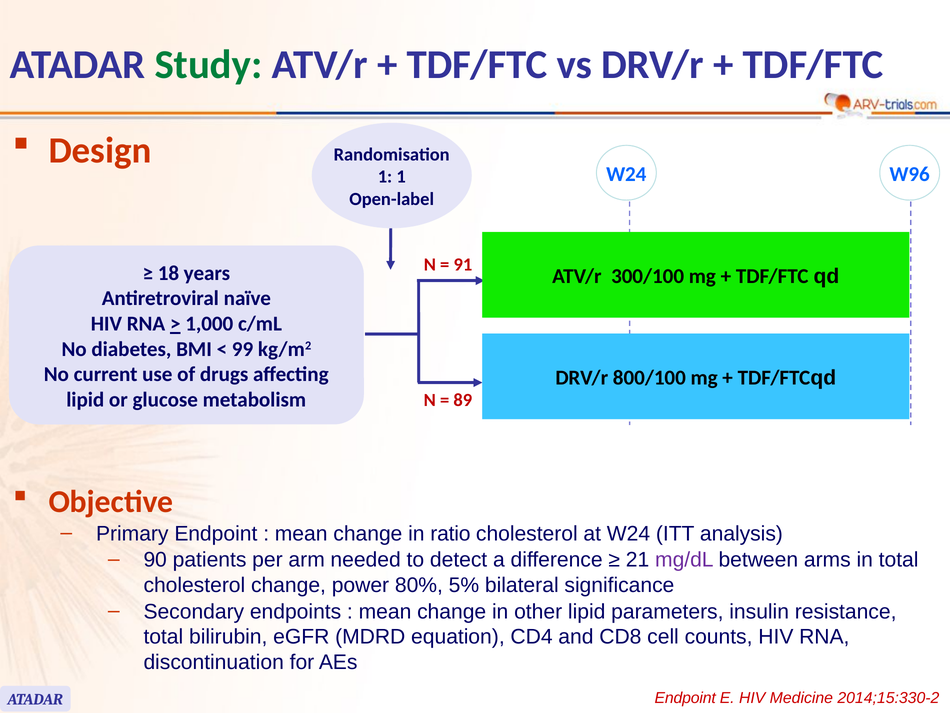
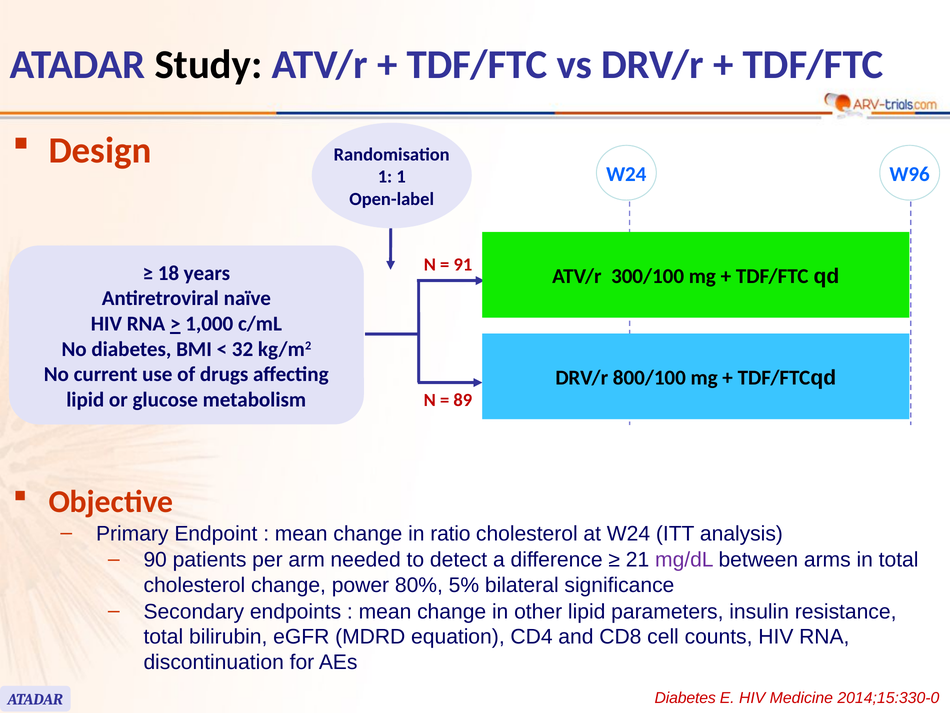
Study colour: green -> black
99: 99 -> 32
ATADAR Endpoint: Endpoint -> Diabetes
2014;15:330-2: 2014;15:330-2 -> 2014;15:330-0
